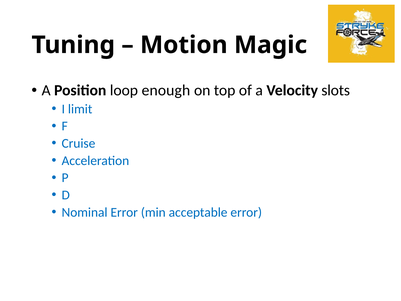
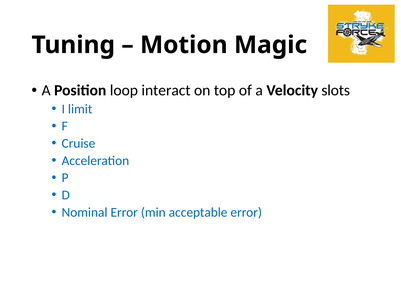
enough: enough -> interact
